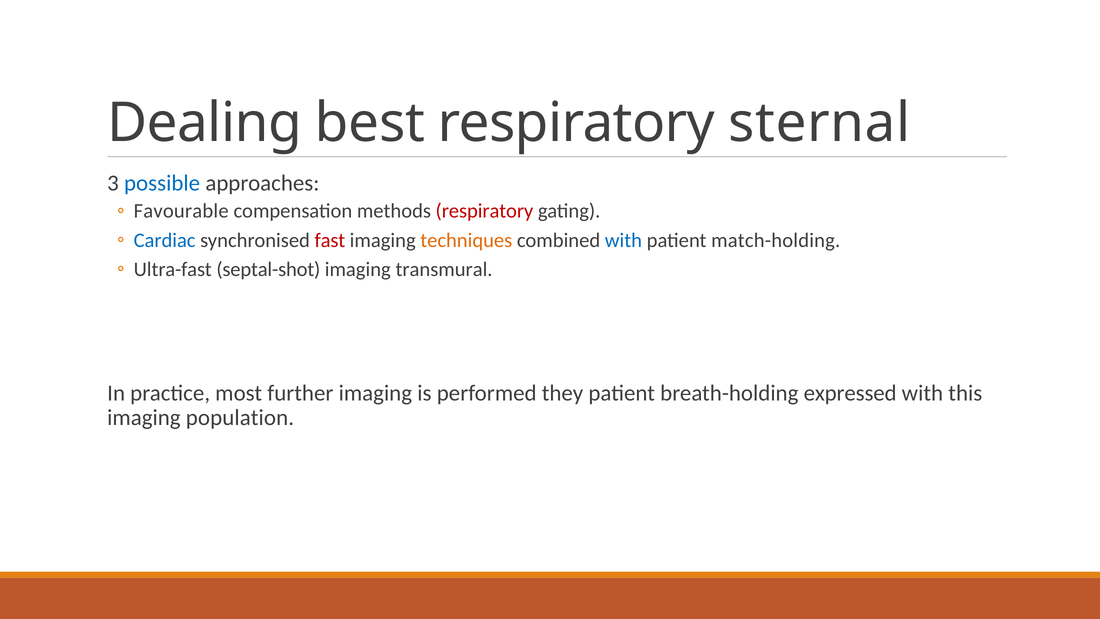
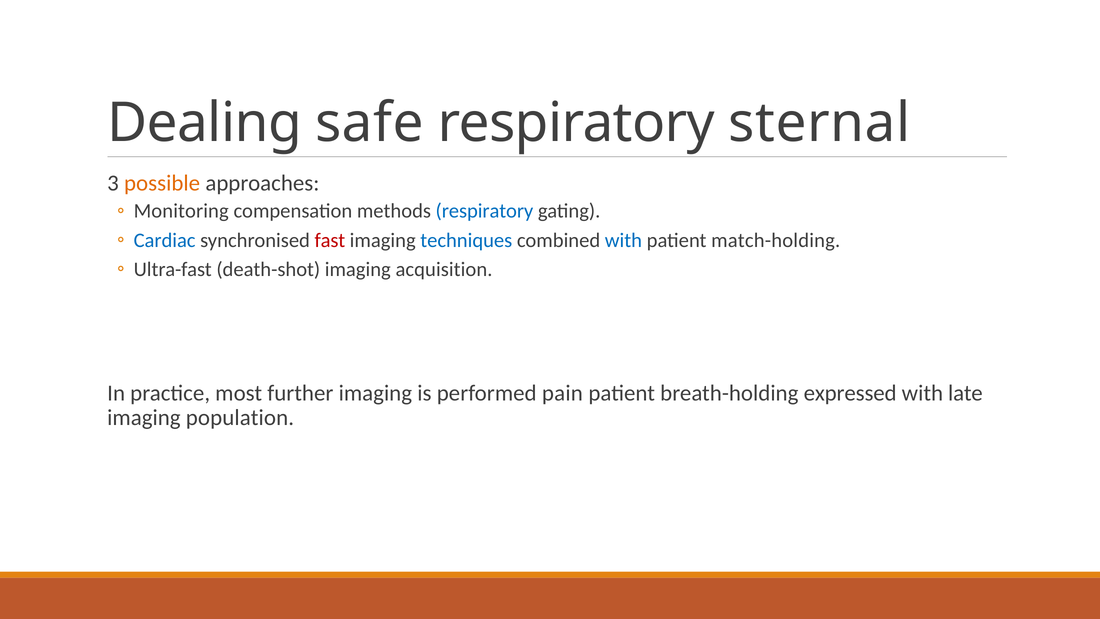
best: best -> safe
possible colour: blue -> orange
Favourable: Favourable -> Monitoring
respiratory at (484, 211) colour: red -> blue
techniques colour: orange -> blue
septal-shot: septal-shot -> death-shot
transmural: transmural -> acquisition
they: they -> pain
this: this -> late
